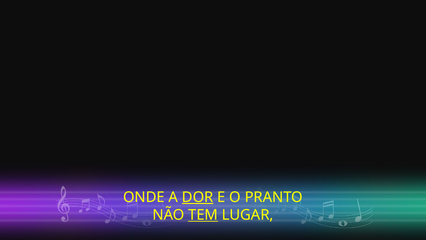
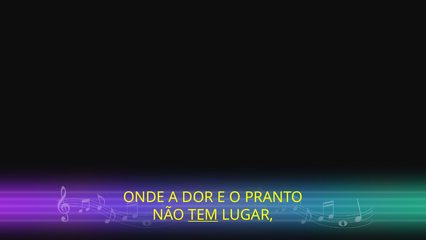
DOR underline: present -> none
